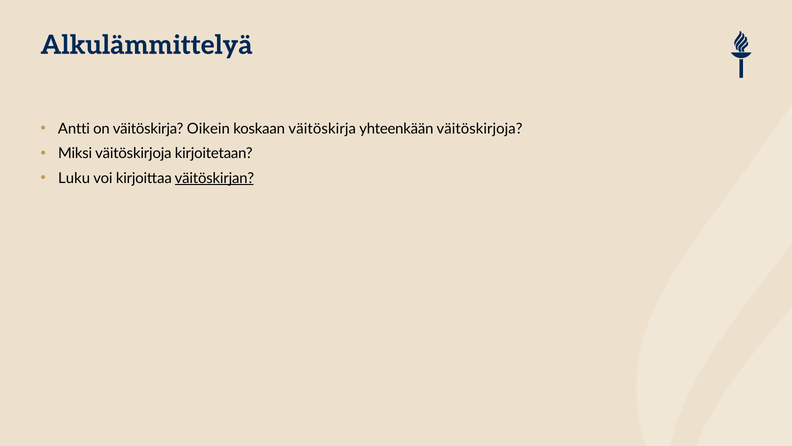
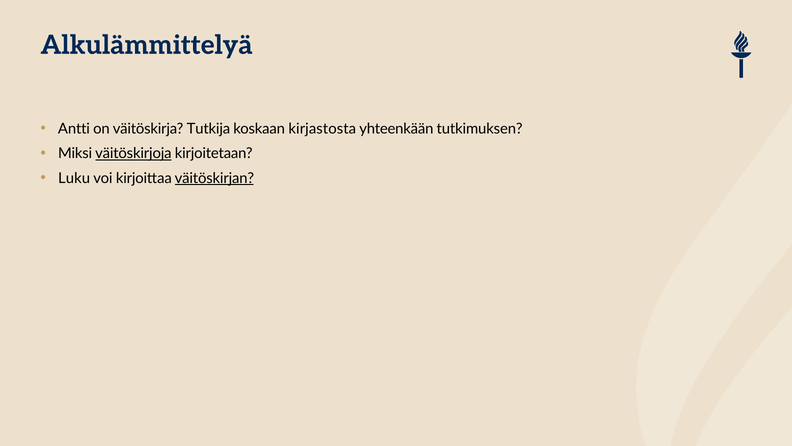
Oikein: Oikein -> Tutkija
koskaan väitöskirja: väitöskirja -> kirjastosta
yhteenkään väitöskirjoja: väitöskirjoja -> tutkimuksen
väitöskirjoja at (133, 153) underline: none -> present
